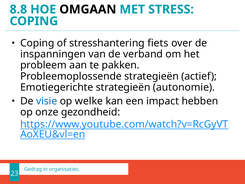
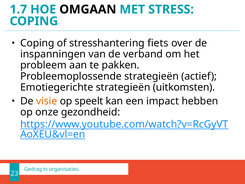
8.8: 8.8 -> 1.7
autonomie: autonomie -> uitkomsten
visie colour: blue -> orange
welke: welke -> speelt
